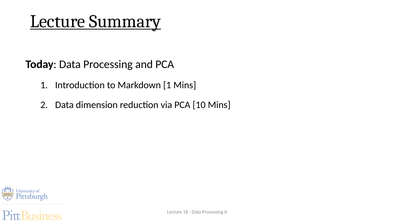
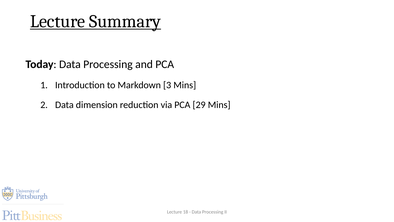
Markdown 1: 1 -> 3
10: 10 -> 29
